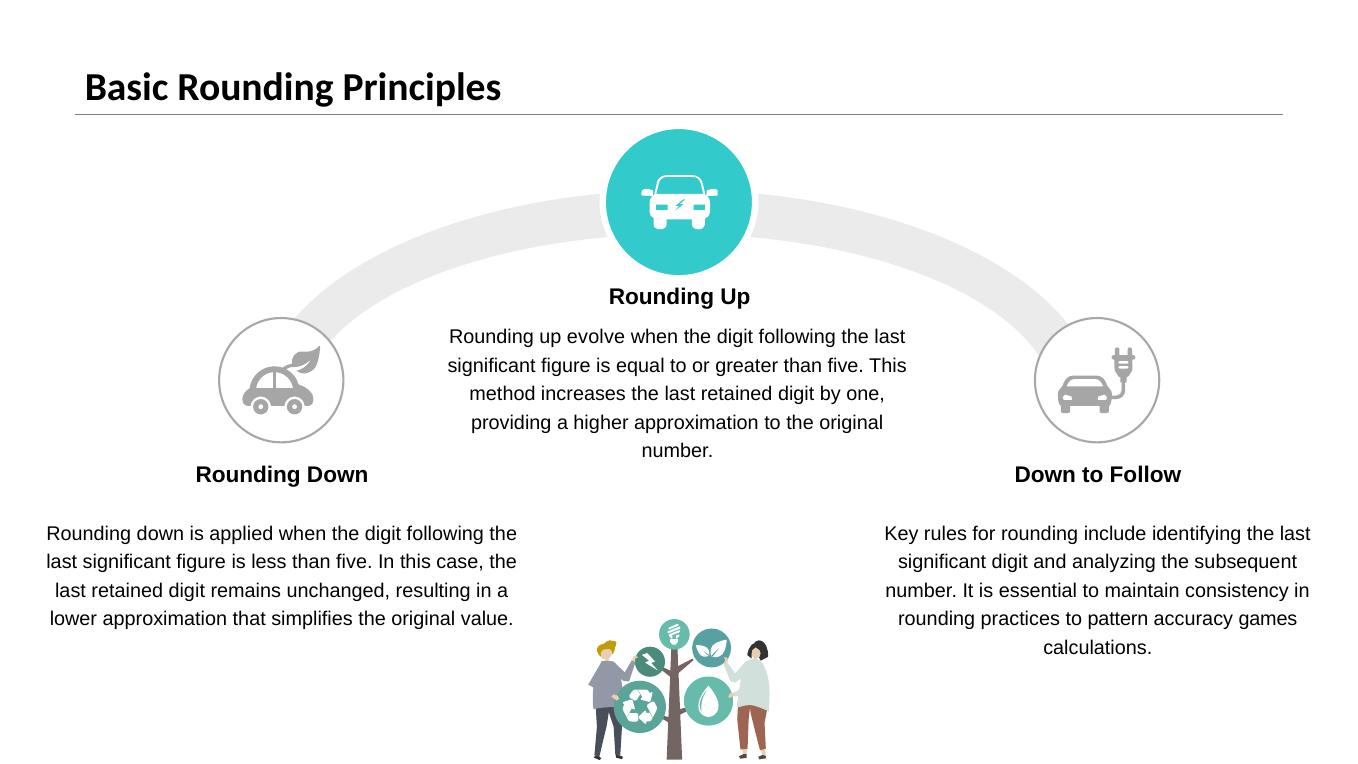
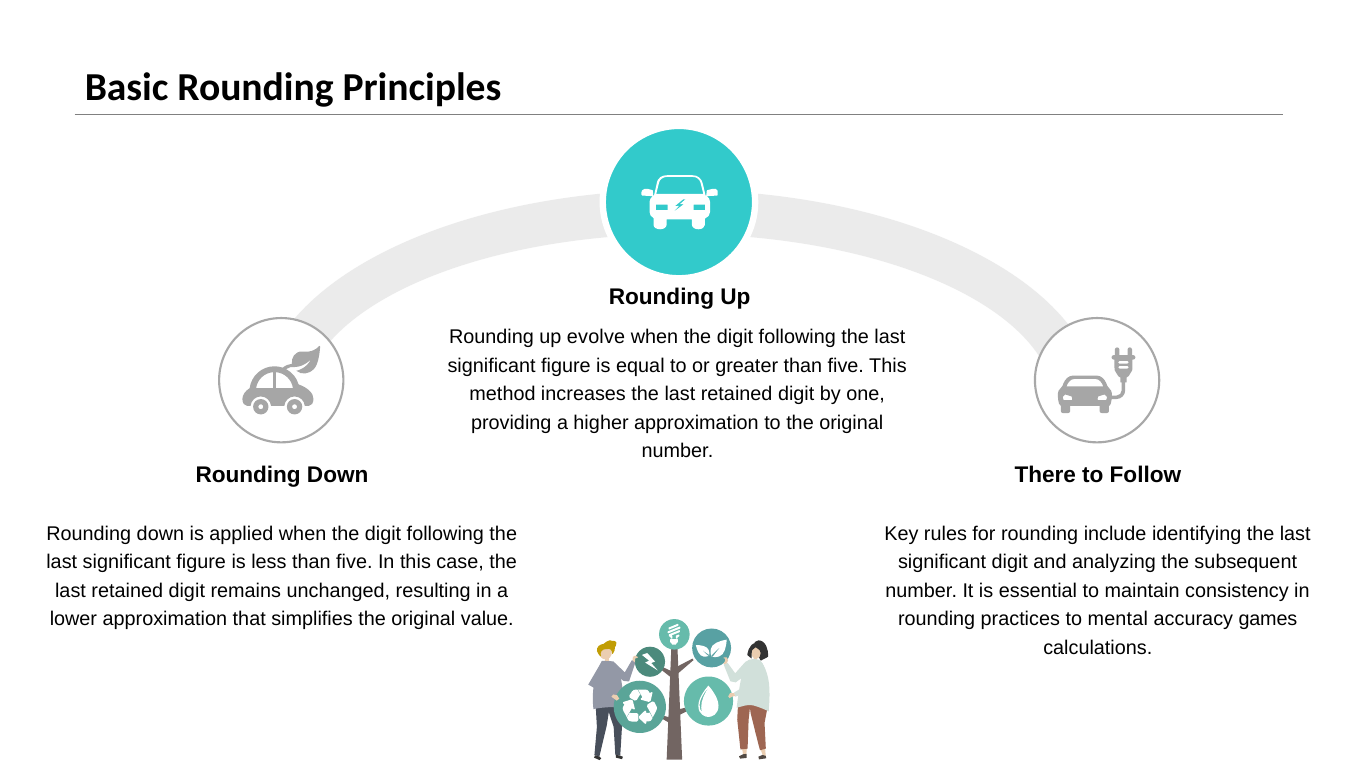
Down at (1045, 475): Down -> There
pattern: pattern -> mental
